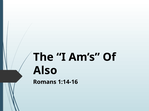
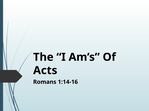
Also: Also -> Acts
